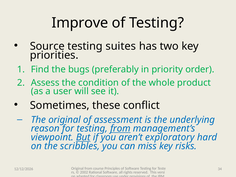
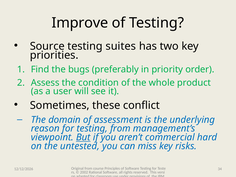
The original: original -> domain
from at (120, 129) underline: present -> none
exploratory: exploratory -> commercial
scribbles: scribbles -> untested
